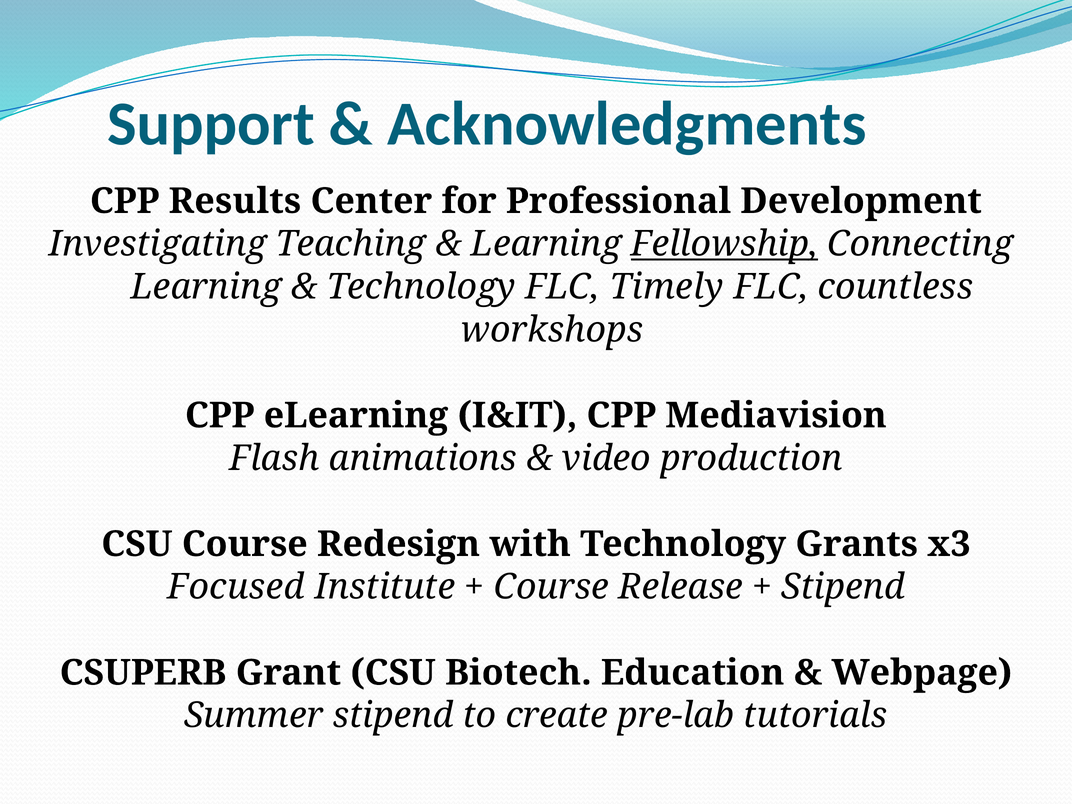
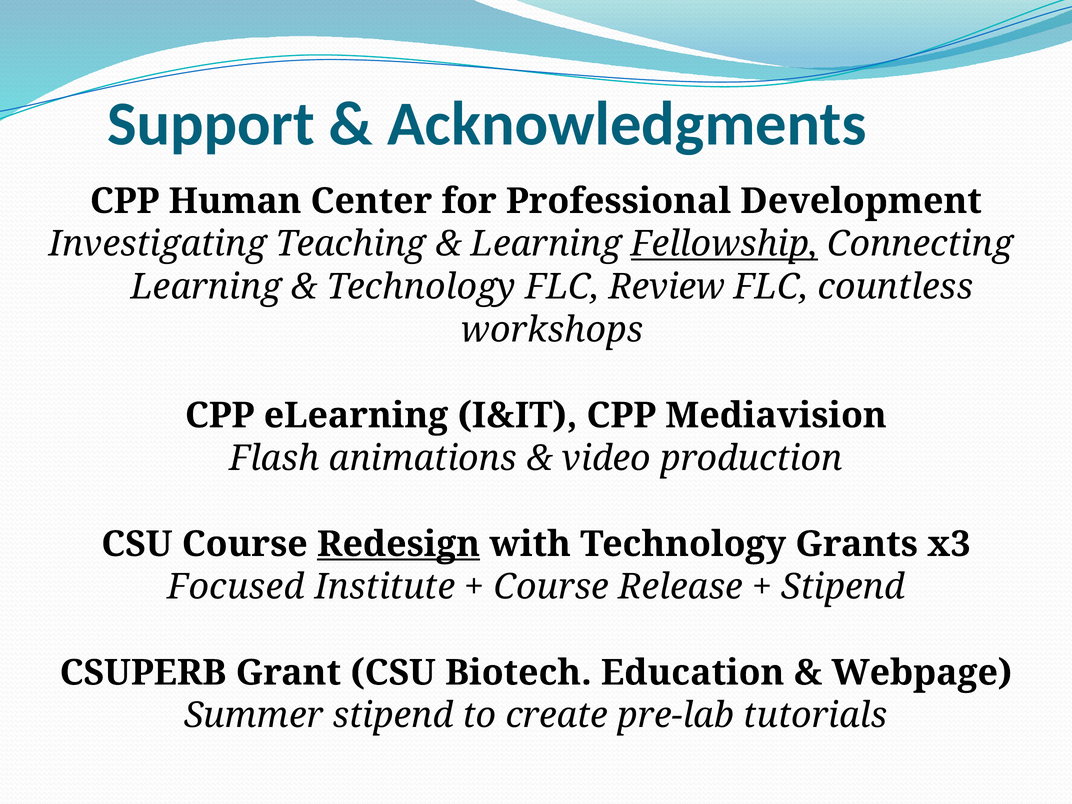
Results: Results -> Human
Timely: Timely -> Review
Redesign underline: none -> present
